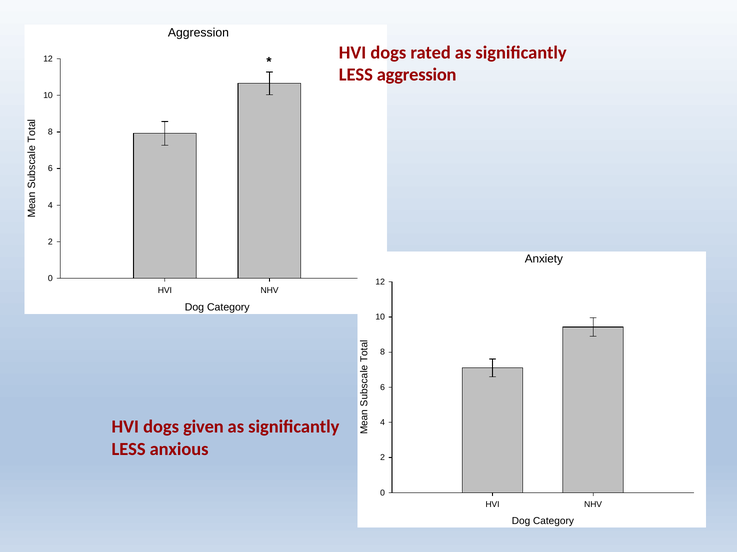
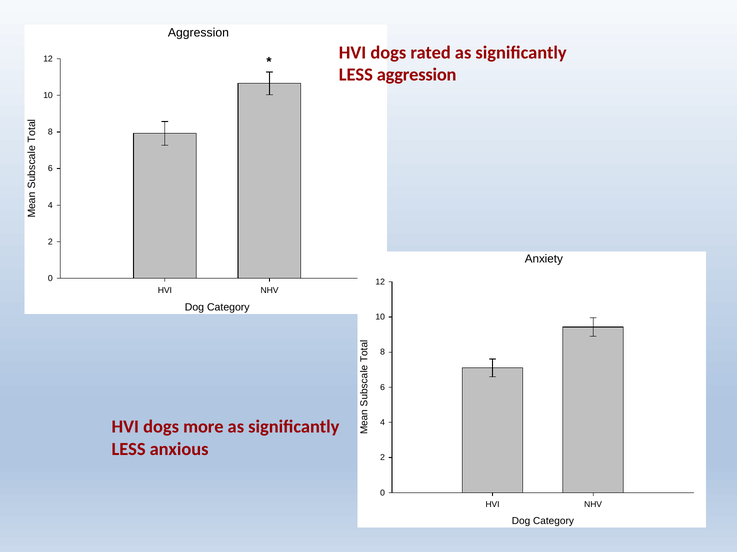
given: given -> more
